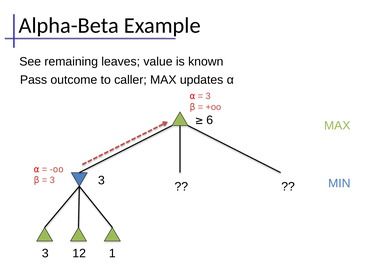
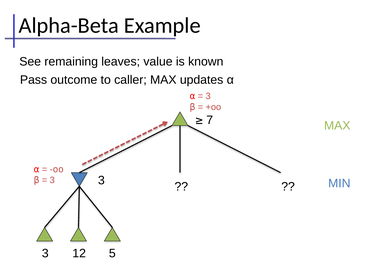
6: 6 -> 7
1: 1 -> 5
